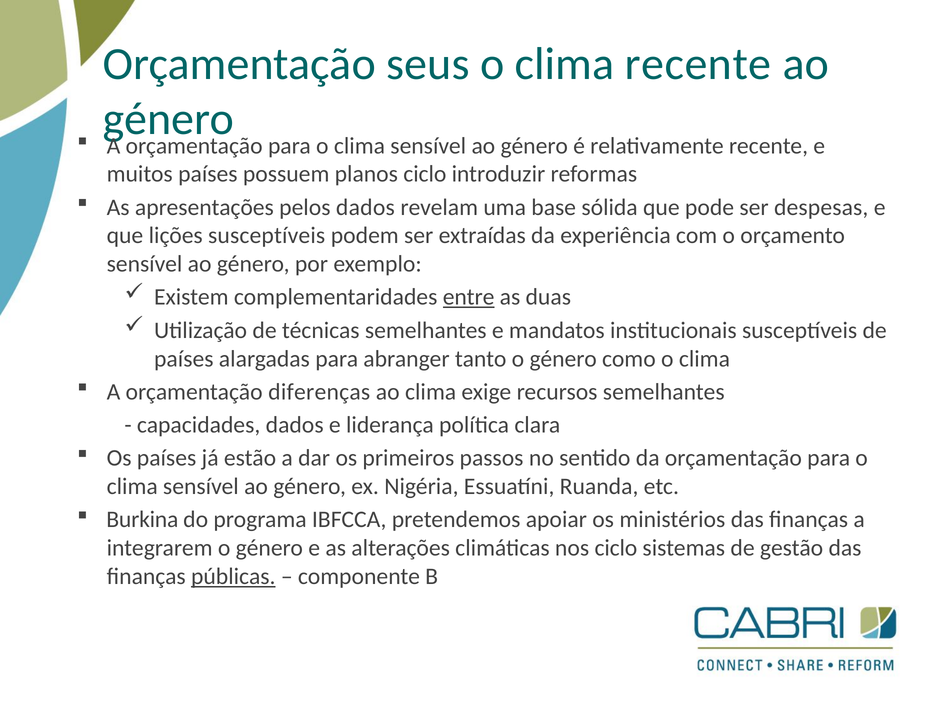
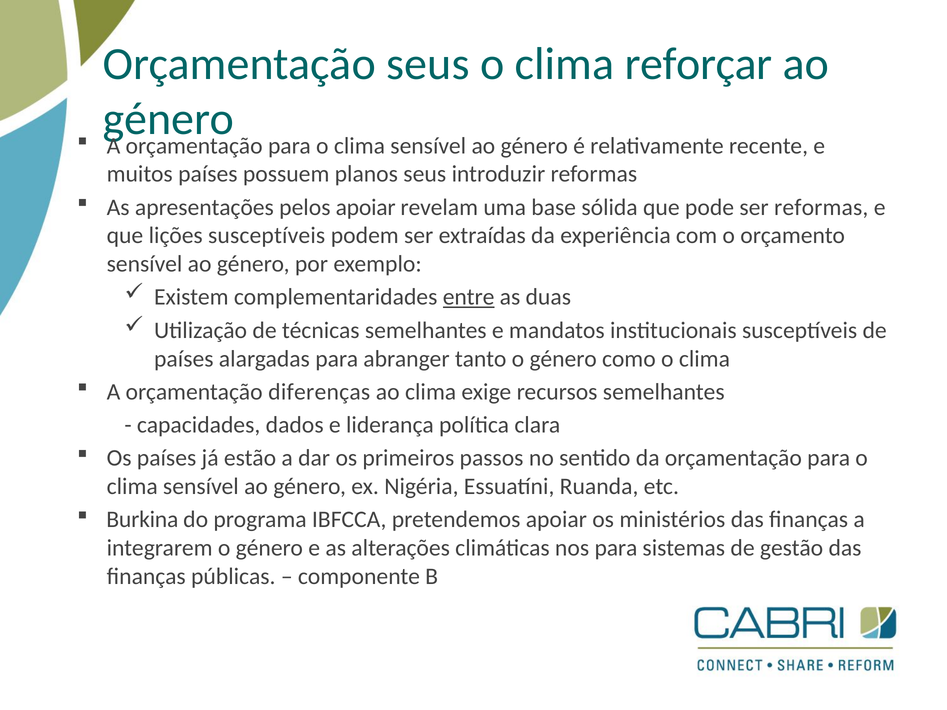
clima recente: recente -> reforçar
planos ciclo: ciclo -> seus
pelos dados: dados -> apoiar
ser despesas: despesas -> reformas
nos ciclo: ciclo -> para
públicas underline: present -> none
